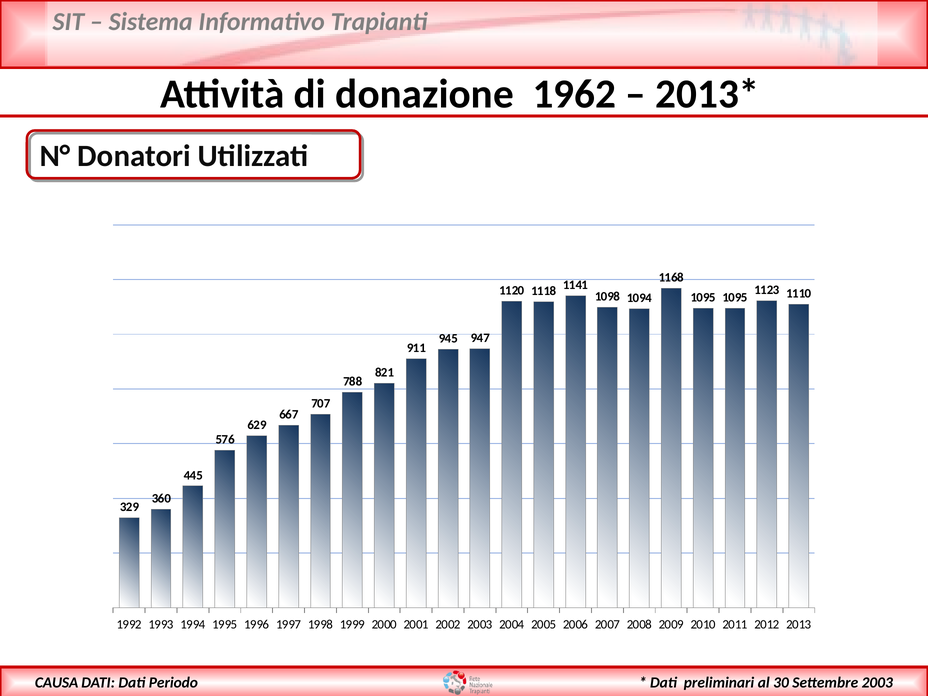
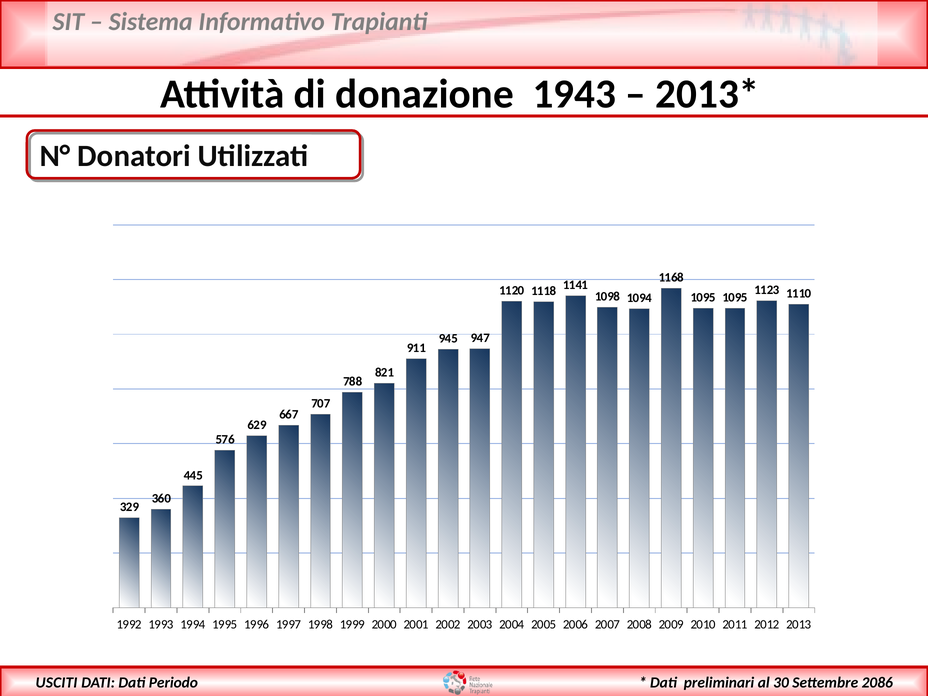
1962: 1962 -> 1943
2003 at (877, 683): 2003 -> 2086
CAUSA: CAUSA -> USCITI
